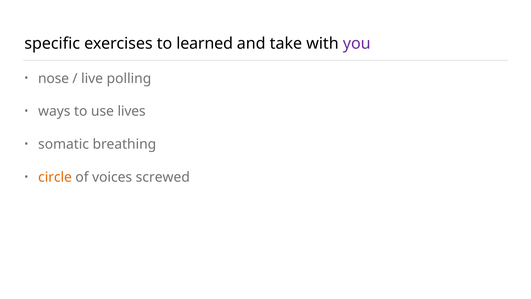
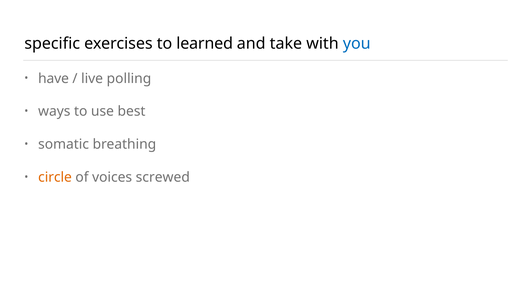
you colour: purple -> blue
nose: nose -> have
lives: lives -> best
